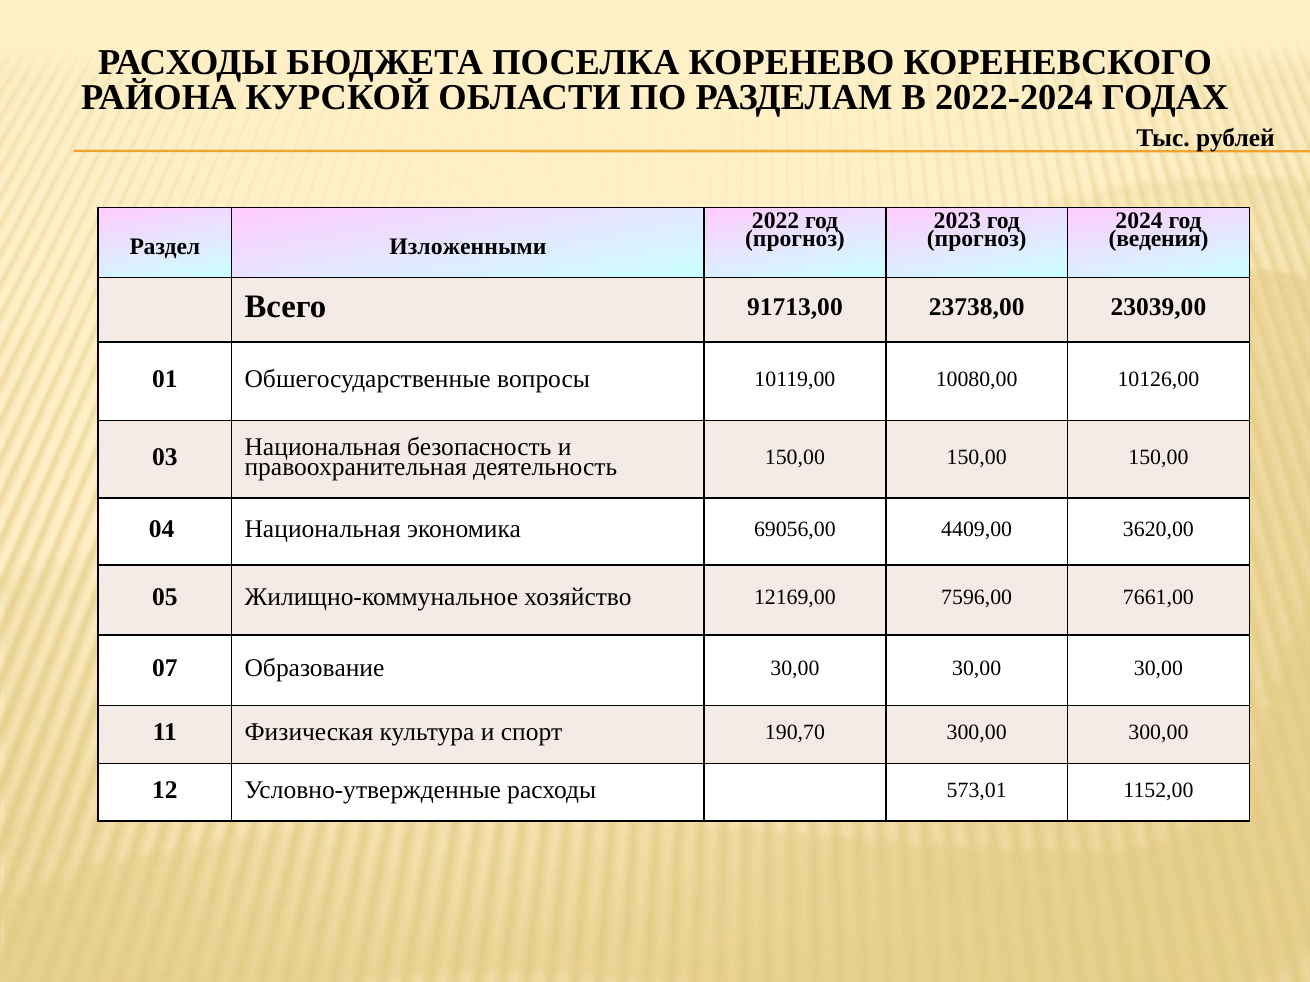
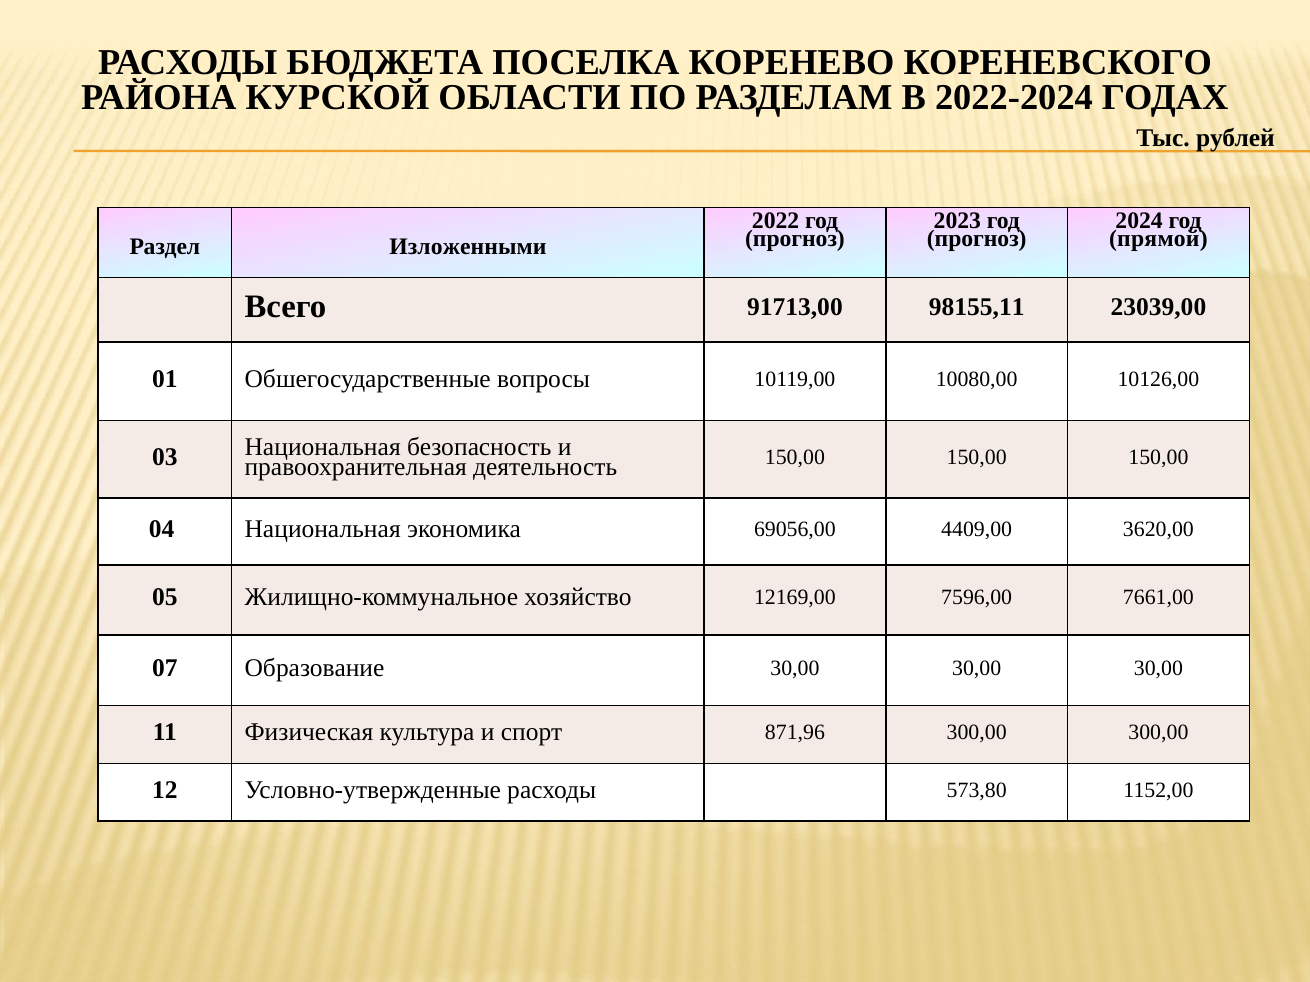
ведения: ведения -> прямой
23738,00: 23738,00 -> 98155,11
190,70: 190,70 -> 871,96
573,01: 573,01 -> 573,80
